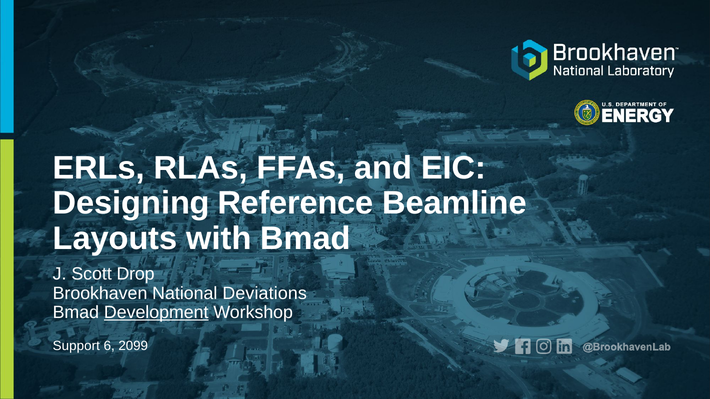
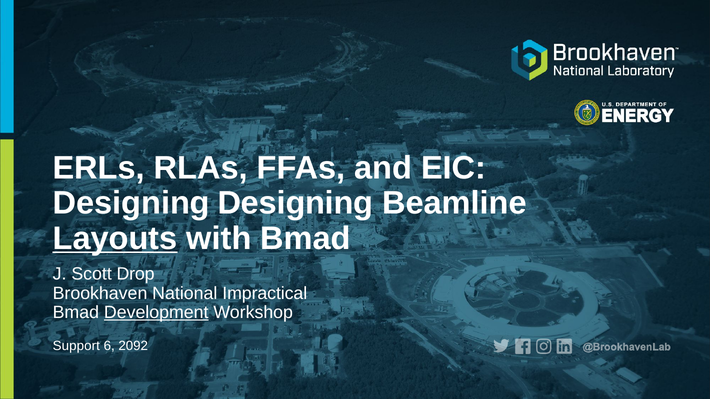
Designing Reference: Reference -> Designing
Layouts underline: none -> present
Deviations: Deviations -> Impractical
2099: 2099 -> 2092
